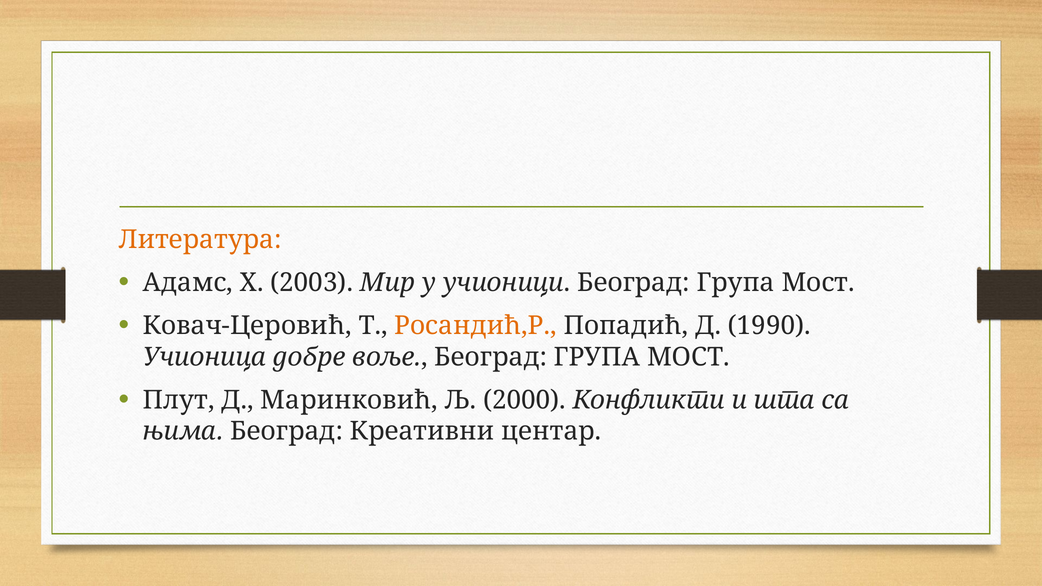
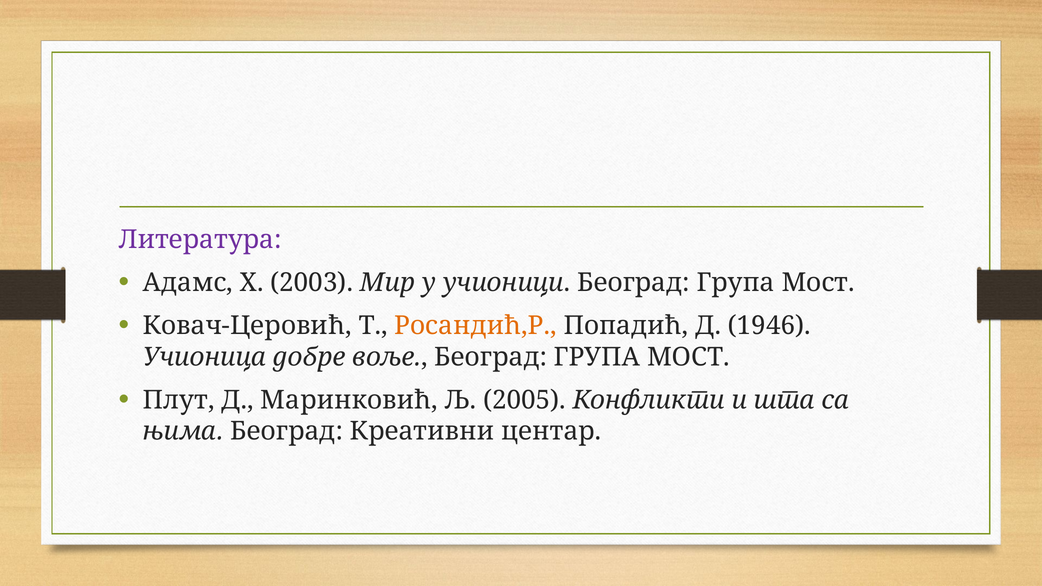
Литература colour: orange -> purple
1990: 1990 -> 1946
2000: 2000 -> 2005
